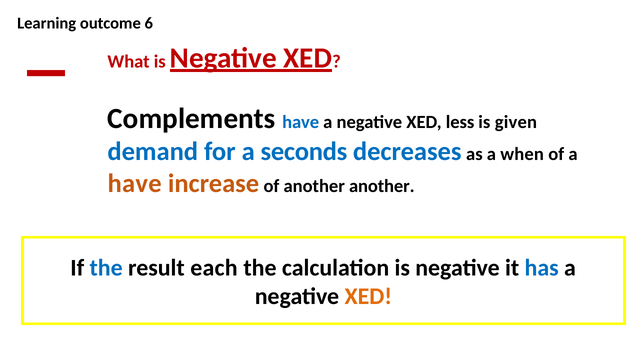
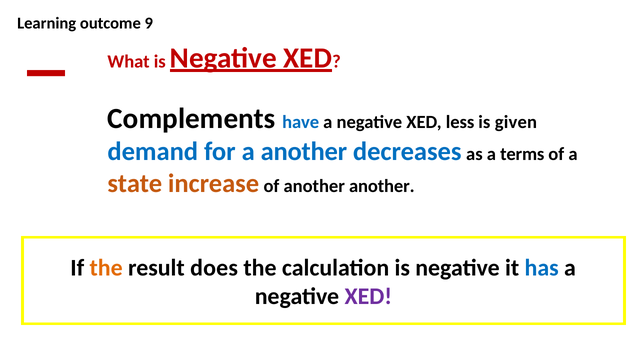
6: 6 -> 9
a seconds: seconds -> another
when: when -> terms
have at (135, 184): have -> state
the at (106, 268) colour: blue -> orange
each: each -> does
XED at (368, 297) colour: orange -> purple
